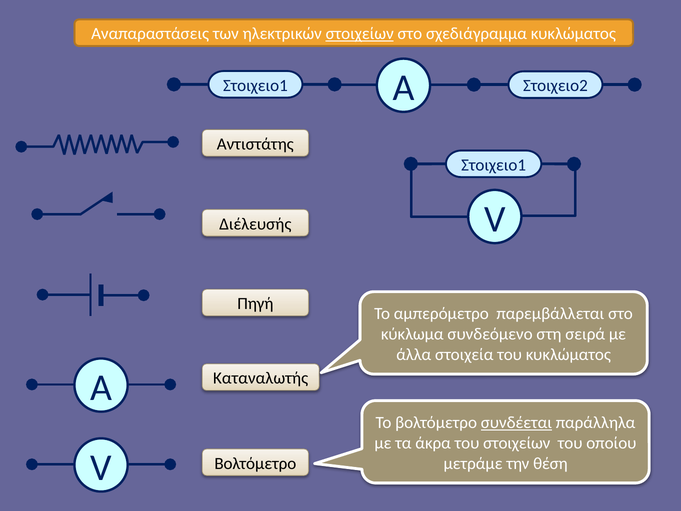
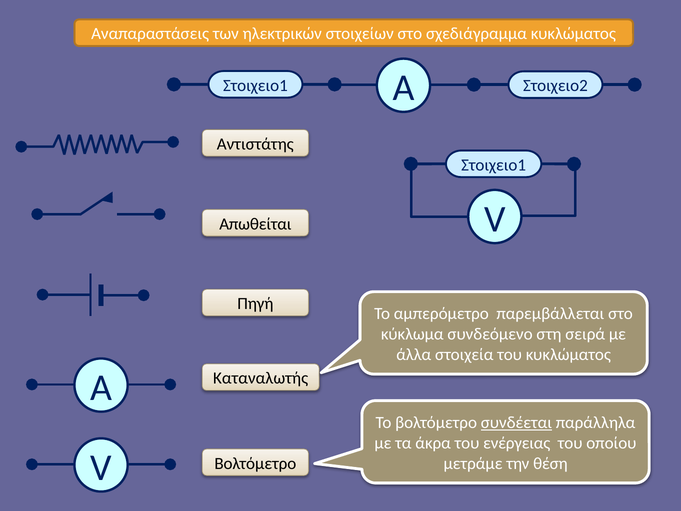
στοιχείων at (360, 34) underline: present -> none
Διέλευσής: Διέλευσής -> Απωθείται
του στοιχείων: στοιχείων -> ενέργειας
